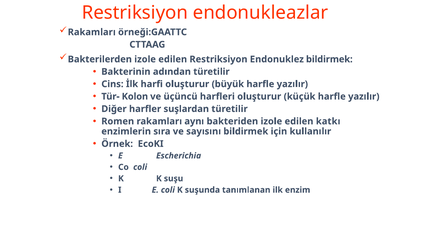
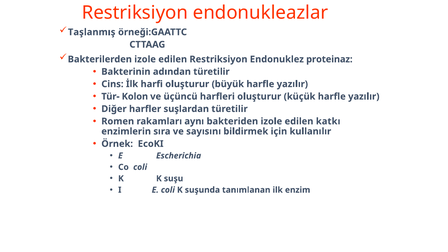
Rakamları at (92, 32): Rakamları -> Taşlanmış
Endonuklez bildirmek: bildirmek -> proteinaz
